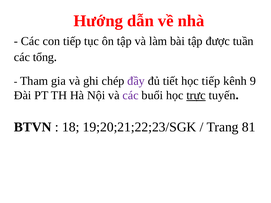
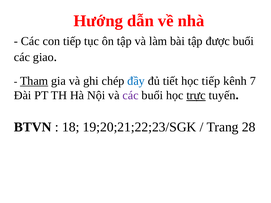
được tuần: tuần -> buổi
tổng: tổng -> giao
Tham underline: none -> present
đầy colour: purple -> blue
9: 9 -> 7
81: 81 -> 28
